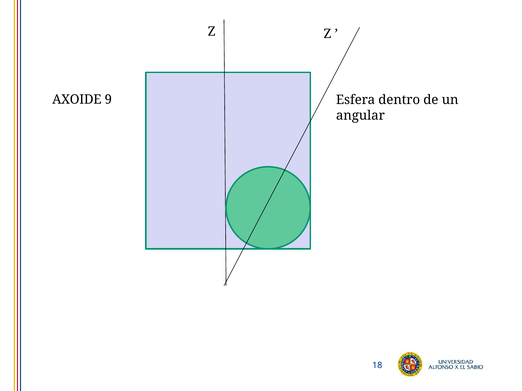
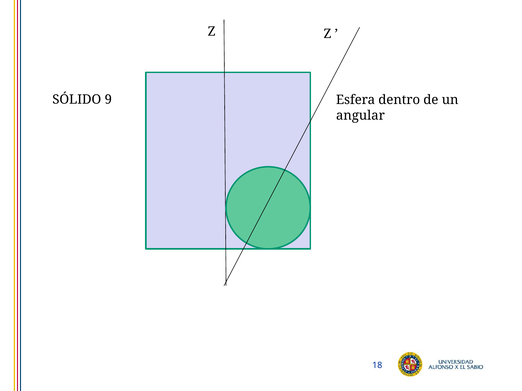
AXOIDE: AXOIDE -> SÓLIDO
